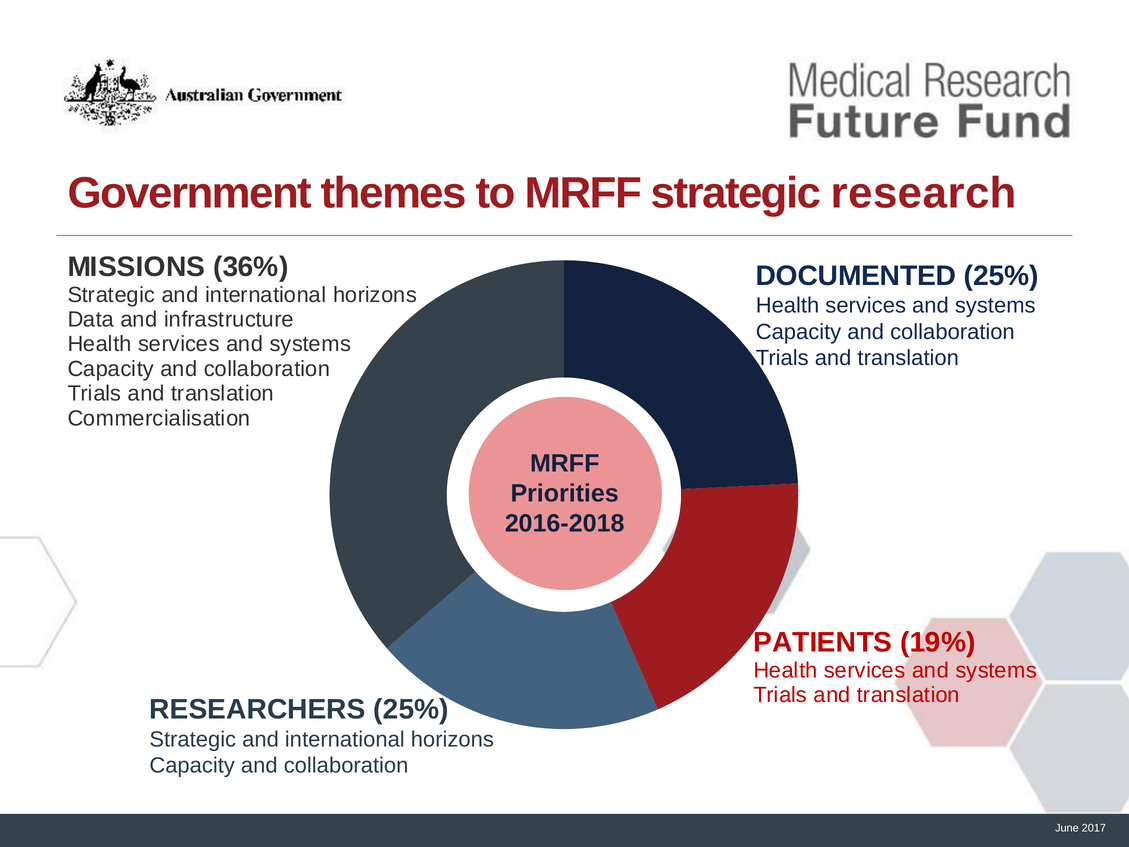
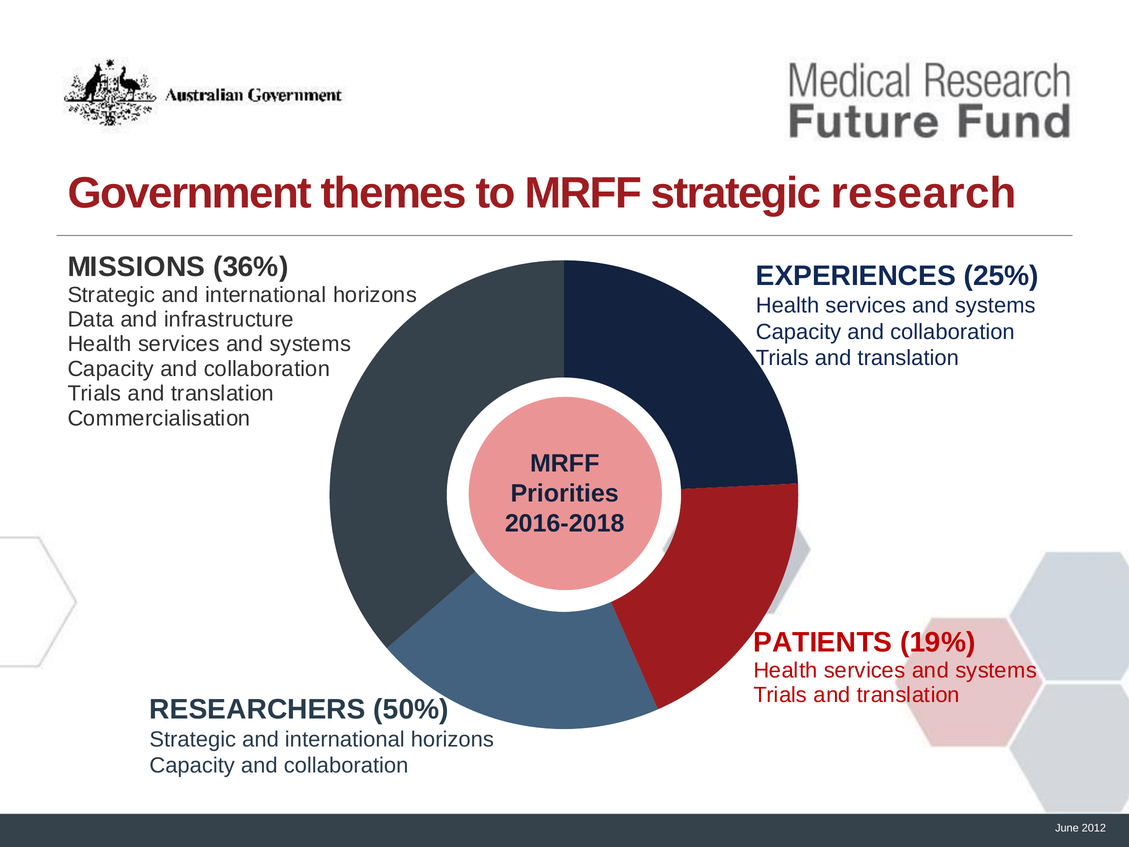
DOCUMENTED: DOCUMENTED -> EXPERIENCES
RESEARCHERS 25%: 25% -> 50%
2017: 2017 -> 2012
